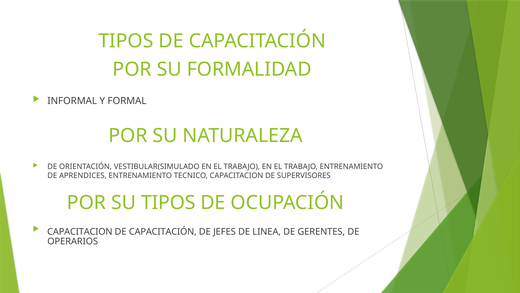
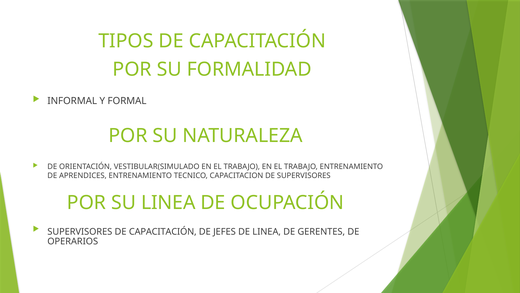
SU TIPOS: TIPOS -> LINEA
CAPACITACION at (80, 231): CAPACITACION -> SUPERVISORES
